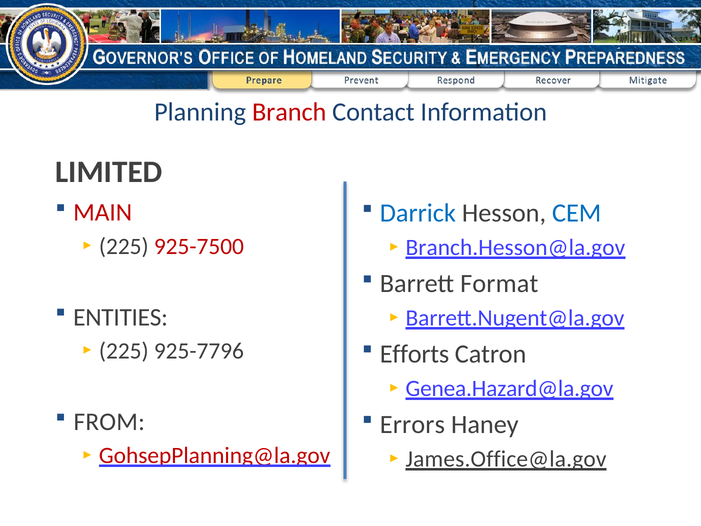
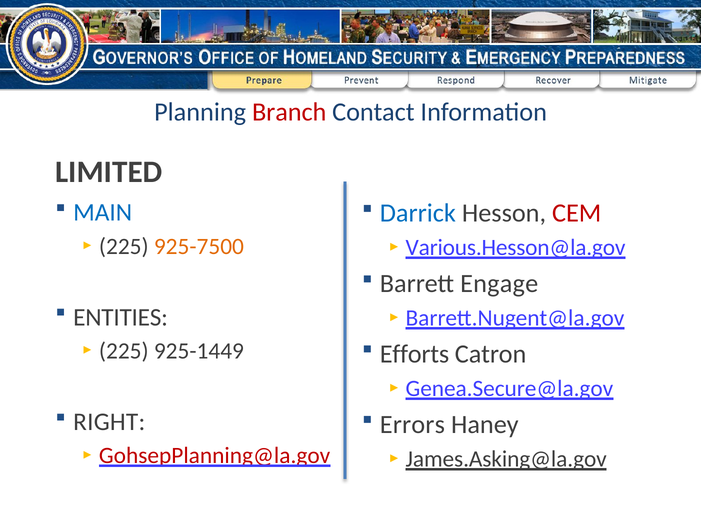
MAIN colour: red -> blue
CEM colour: blue -> red
925-7500 colour: red -> orange
Branch.Hesson@la.gov: Branch.Hesson@la.gov -> Various.Hesson@la.gov
Format: Format -> Engage
925-7796: 925-7796 -> 925-1449
Genea.Hazard@la.gov: Genea.Hazard@la.gov -> Genea.Secure@la.gov
FROM: FROM -> RIGHT
James.Office@la.gov: James.Office@la.gov -> James.Asking@la.gov
